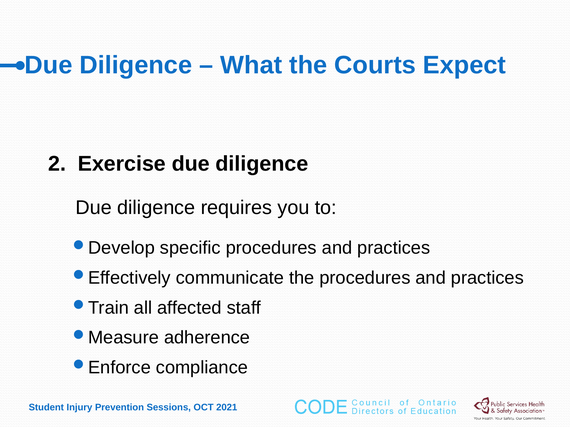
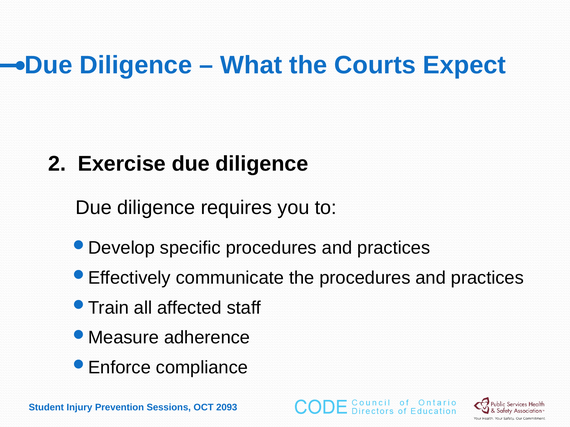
2021: 2021 -> 2093
